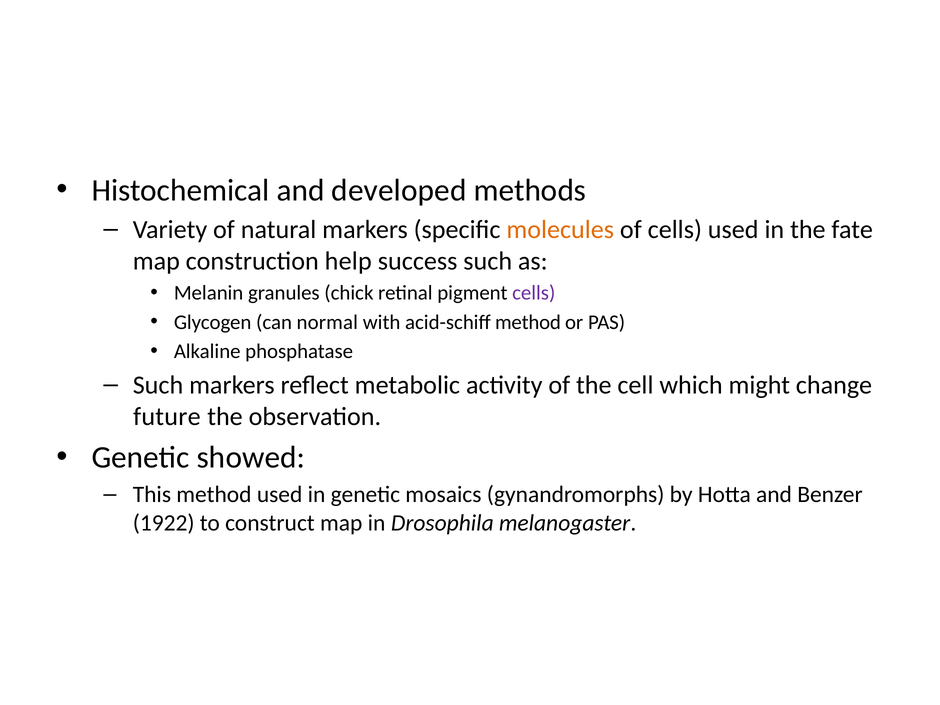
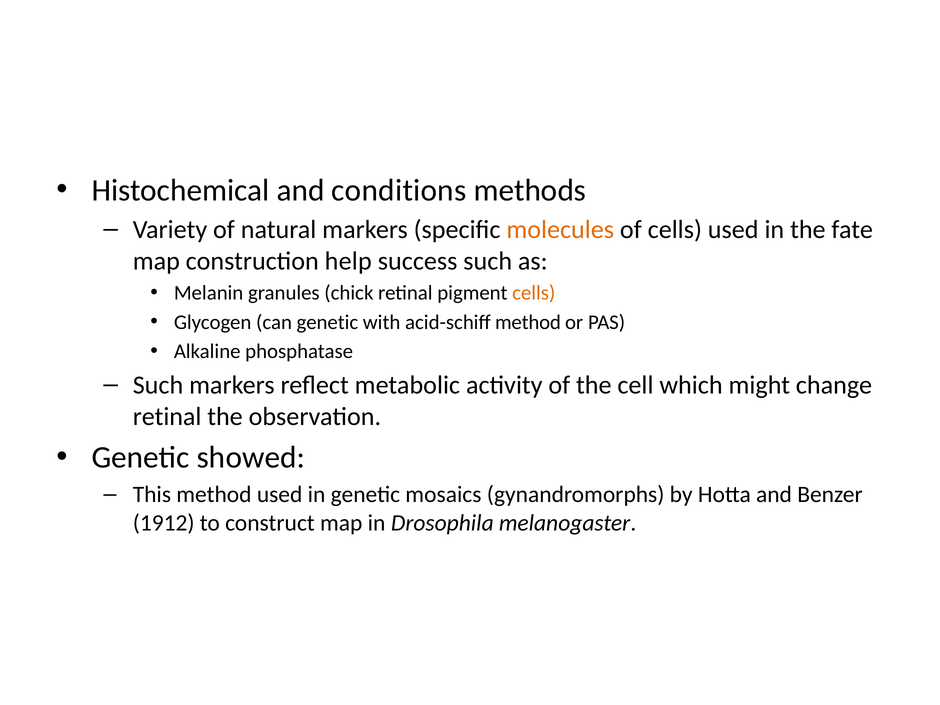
developed: developed -> conditions
cells at (534, 293) colour: purple -> orange
can normal: normal -> genetic
future at (167, 417): future -> retinal
1922: 1922 -> 1912
